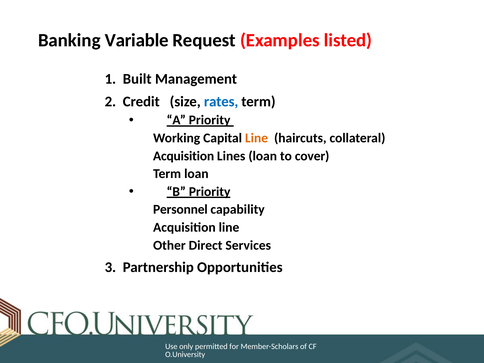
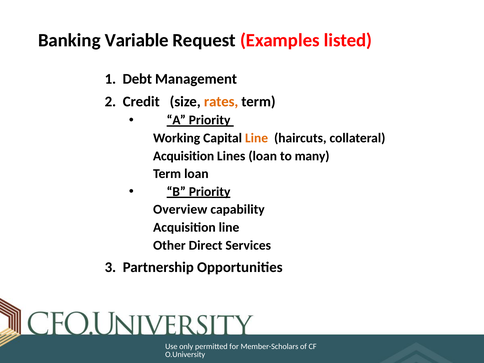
Built: Built -> Debt
rates colour: blue -> orange
cover: cover -> many
Personnel: Personnel -> Overview
